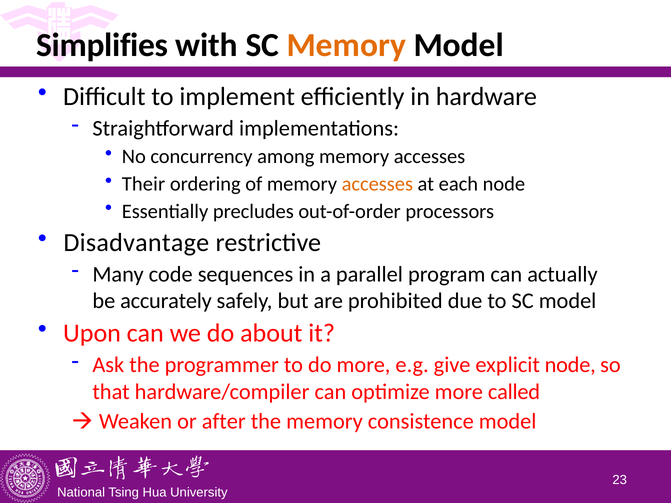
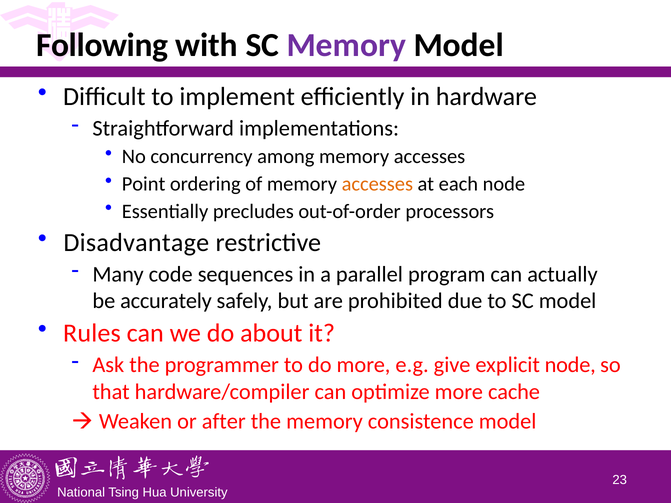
Simplifies: Simplifies -> Following
Memory at (346, 45) colour: orange -> purple
Their: Their -> Point
Upon: Upon -> Rules
called: called -> cache
